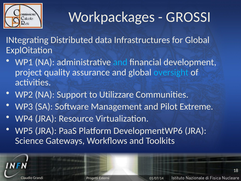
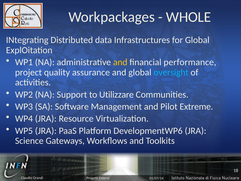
GROSSI: GROSSI -> WHOLE
and at (120, 62) colour: light blue -> yellow
development: development -> performance
